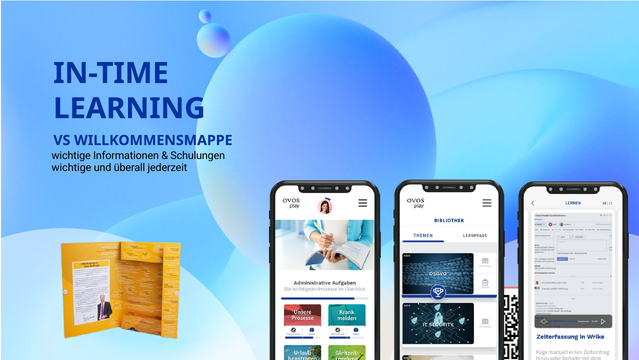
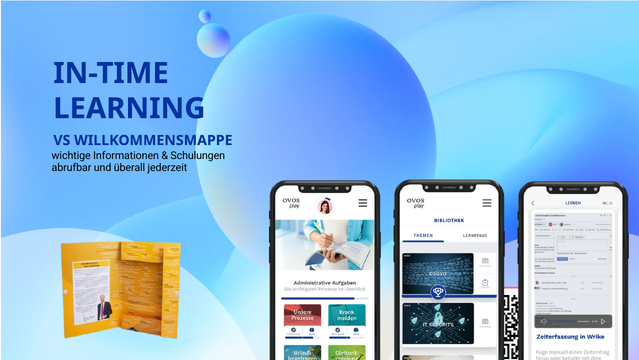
wichtige at (71, 168): wichtige -> abrufbar
